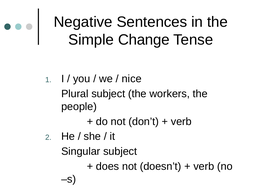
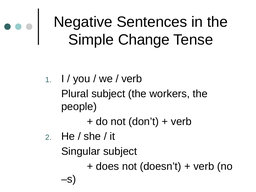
nice at (132, 79): nice -> verb
